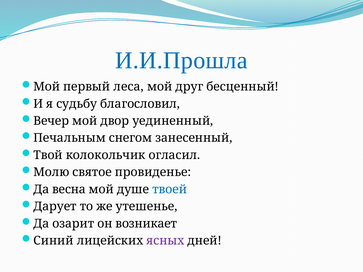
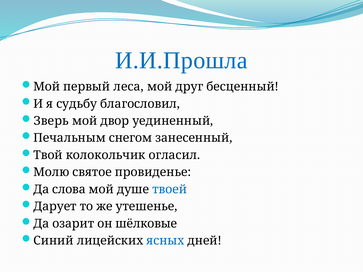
Вечер: Вечер -> Зверь
весна: весна -> слова
возникает: возникает -> шёлковые
ясных colour: purple -> blue
